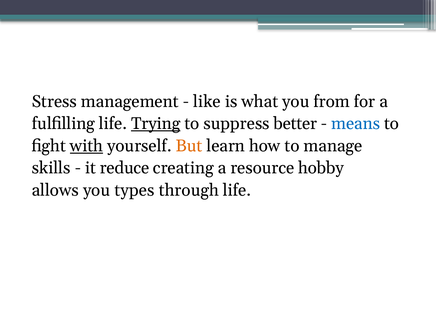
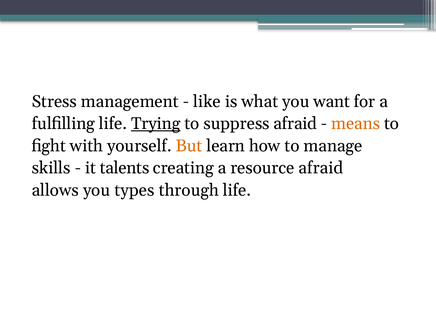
from: from -> want
suppress better: better -> afraid
means colour: blue -> orange
with underline: present -> none
reduce: reduce -> talents
resource hobby: hobby -> afraid
